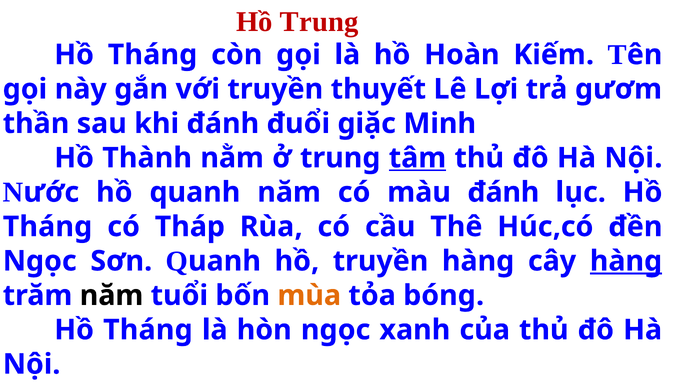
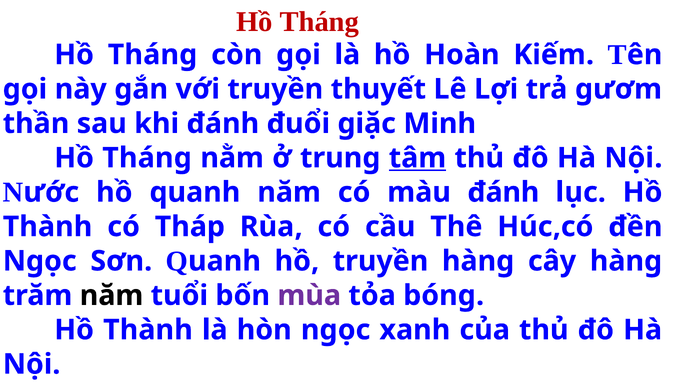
Trung at (319, 22): Trung -> Tháng
Thành at (147, 158): Thành -> Tháng
Tháng at (47, 226): Tháng -> Thành
hàng at (626, 261) underline: present -> none
mùa colour: orange -> purple
Tháng at (148, 329): Tháng -> Thành
